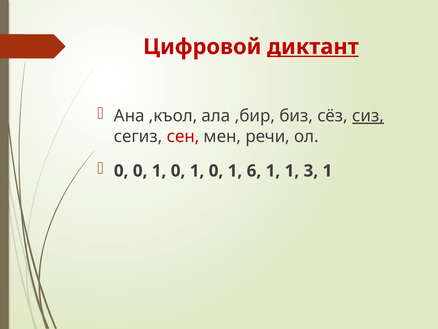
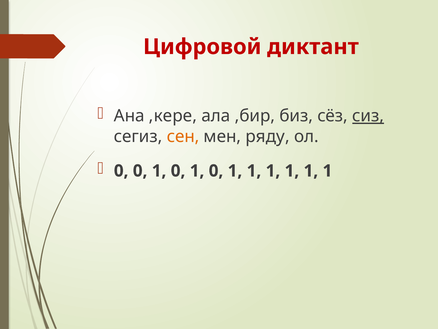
диктант underline: present -> none
,къол: ,къол -> ,кере
сен colour: red -> orange
речи: речи -> ряду
0 1 6: 6 -> 1
3 at (311, 171): 3 -> 1
